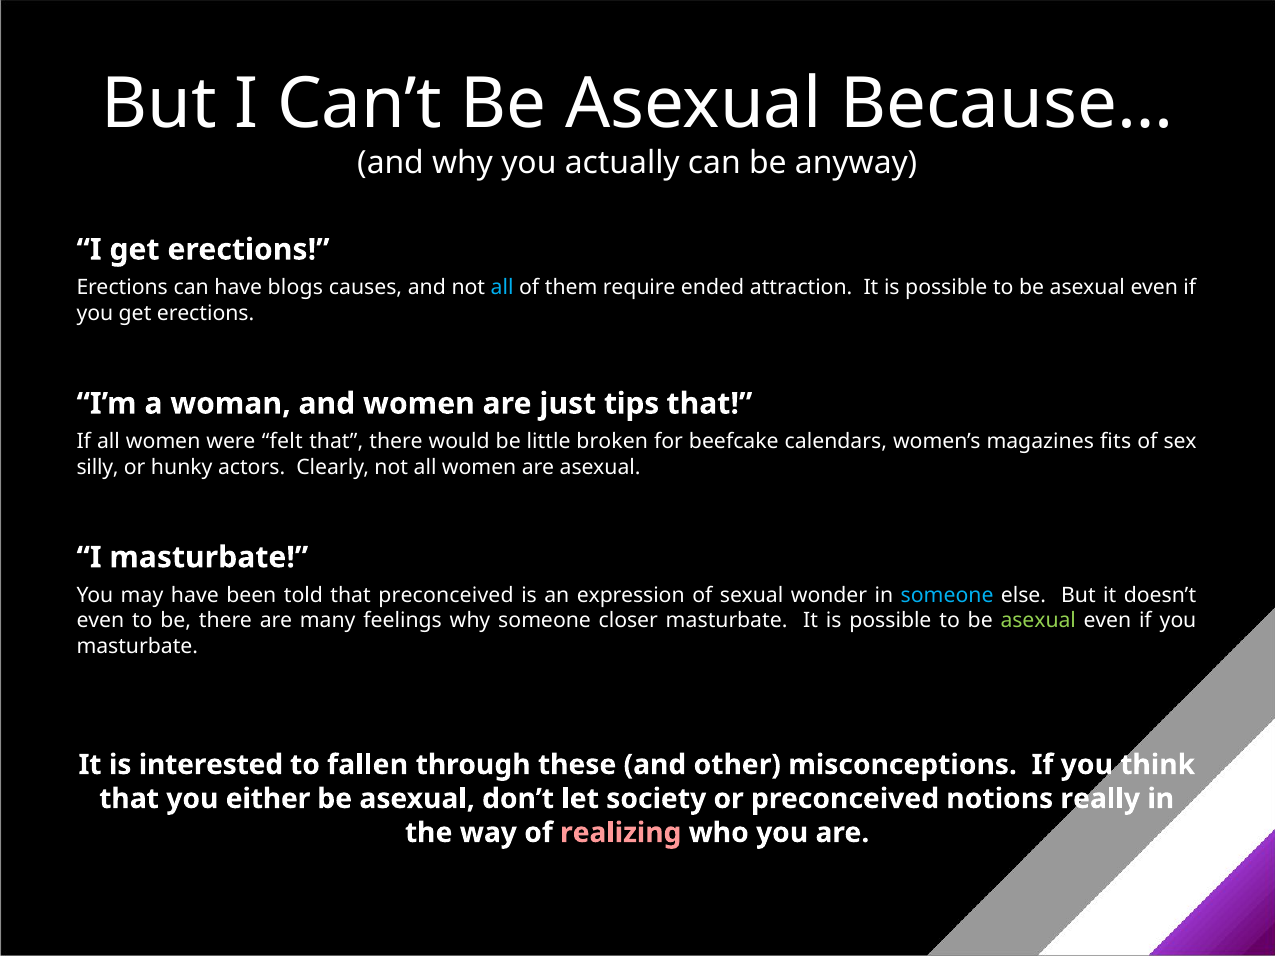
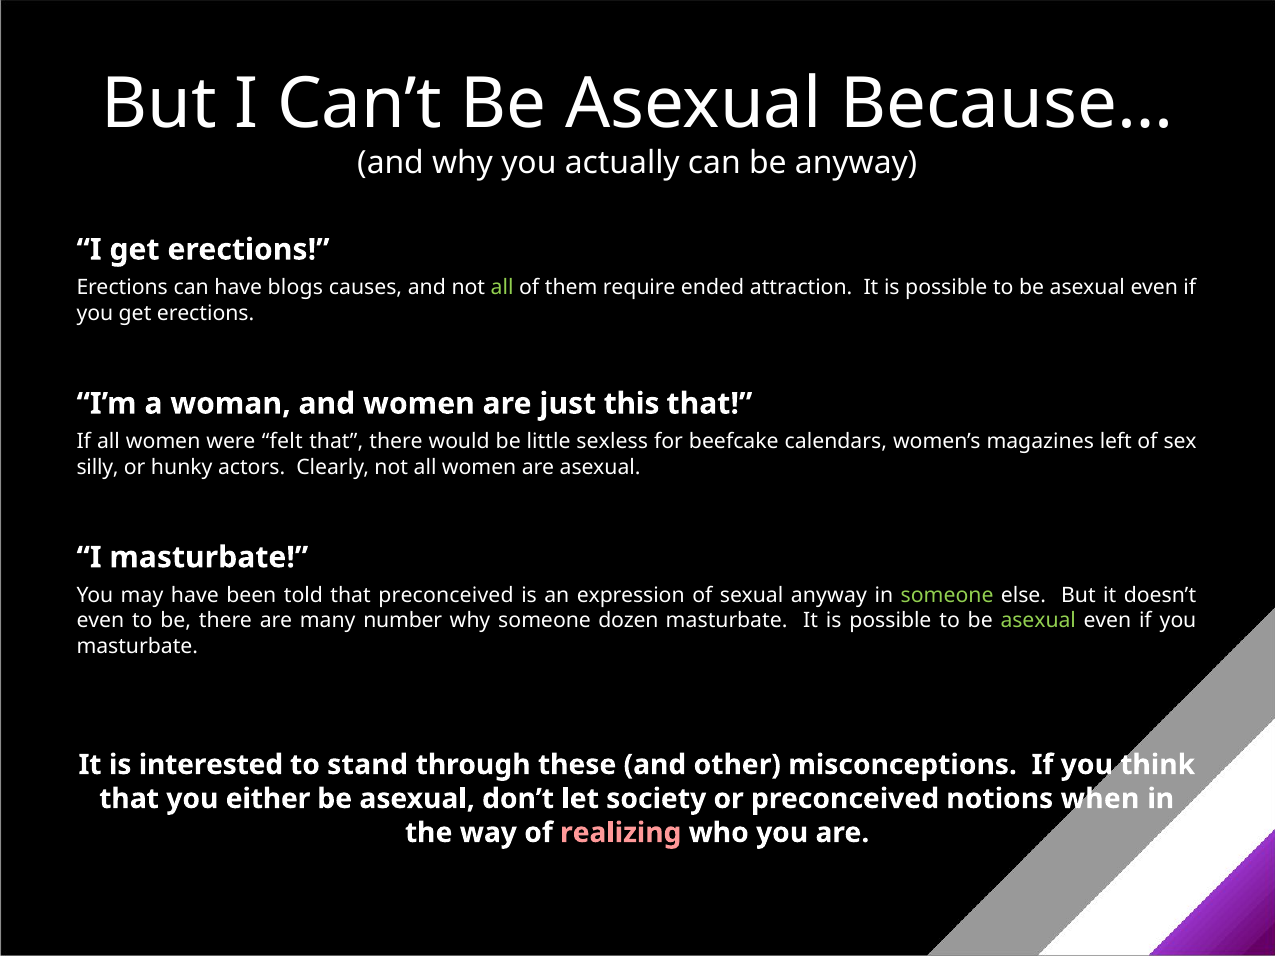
all at (502, 288) colour: light blue -> light green
tips: tips -> this
broken: broken -> sexless
fits: fits -> left
sexual wonder: wonder -> anyway
someone at (947, 596) colour: light blue -> light green
feelings: feelings -> number
closer: closer -> dozen
fallen: fallen -> stand
really: really -> when
